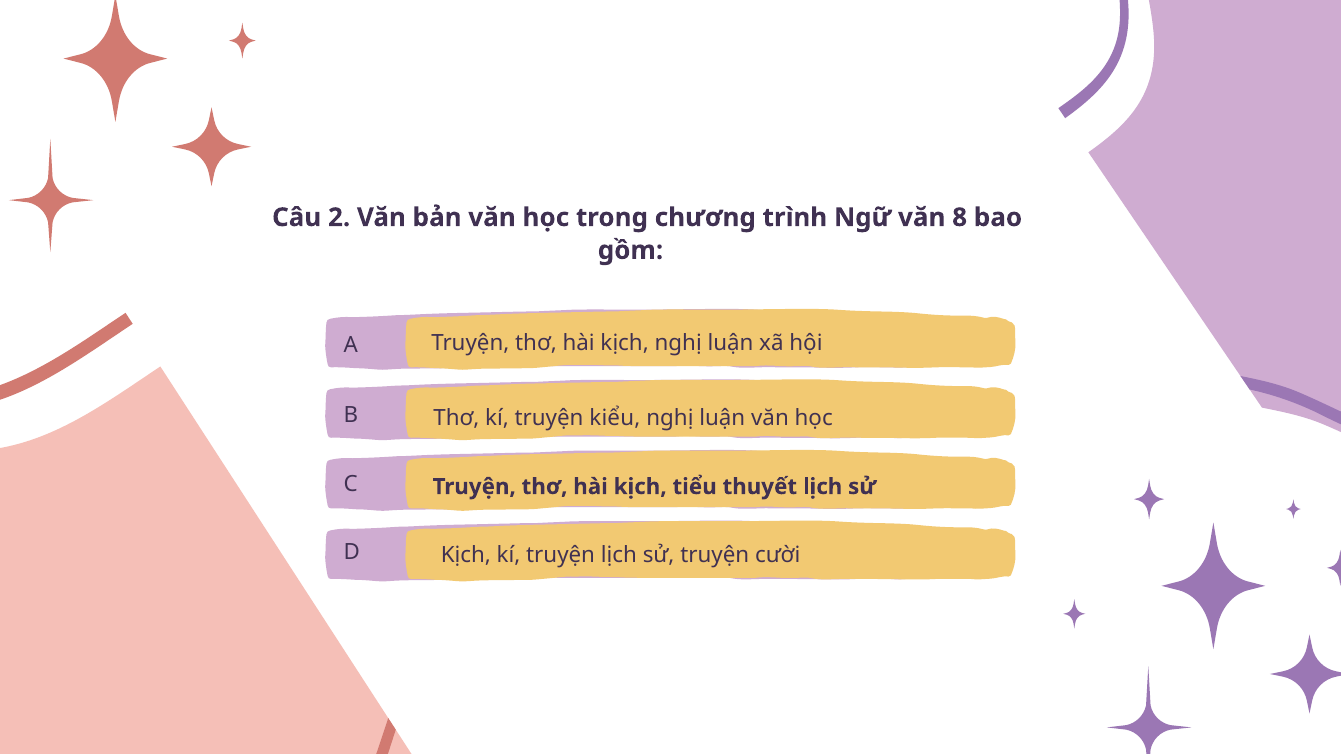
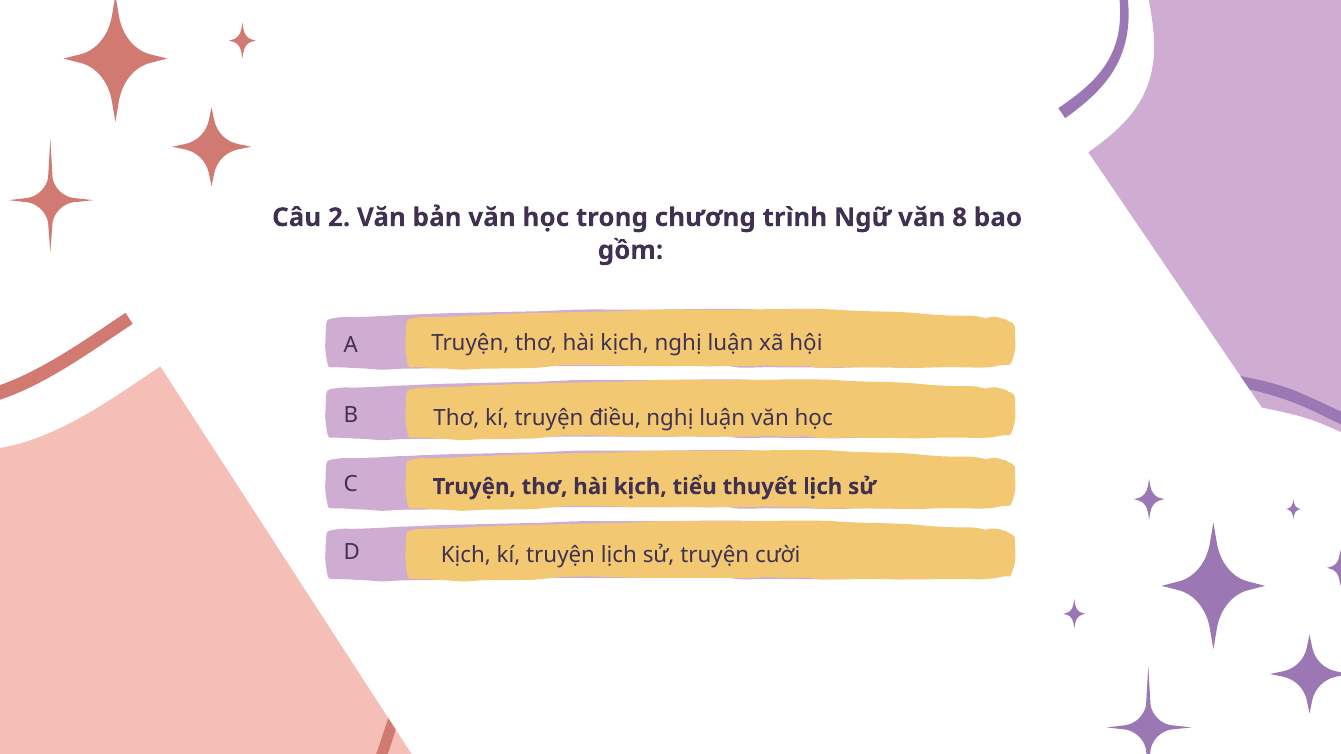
kiểu: kiểu -> điều
